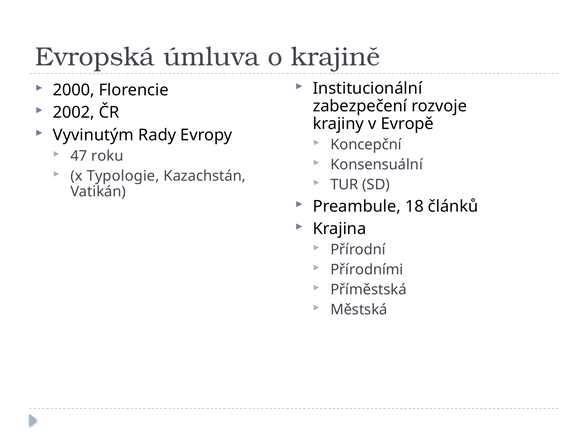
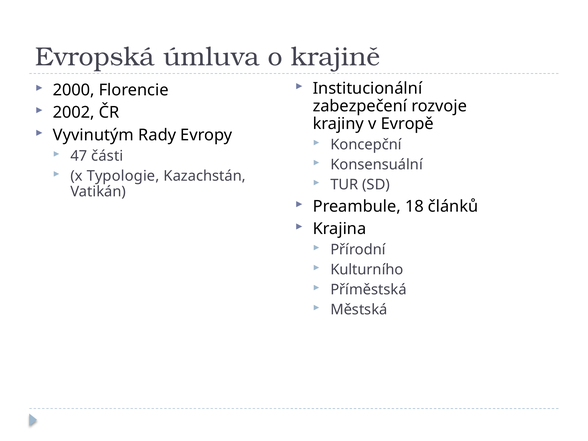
roku: roku -> části
Přírodními: Přírodními -> Kulturního
